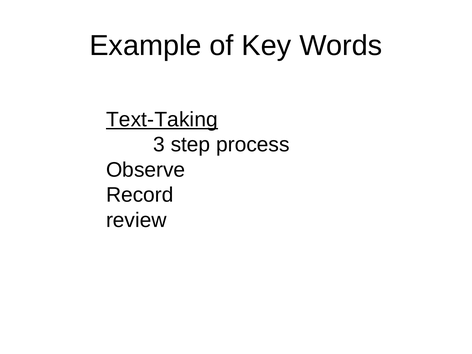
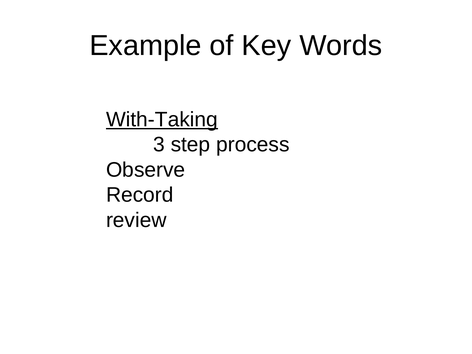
Text-Taking: Text-Taking -> With-Taking
